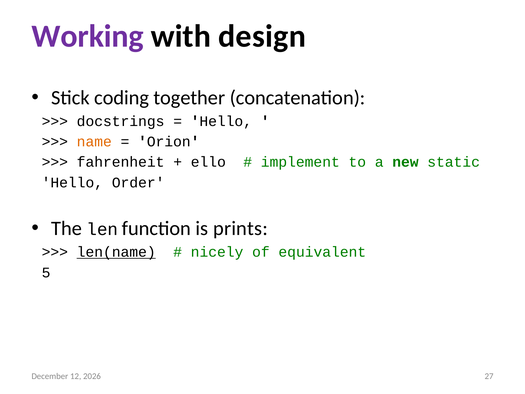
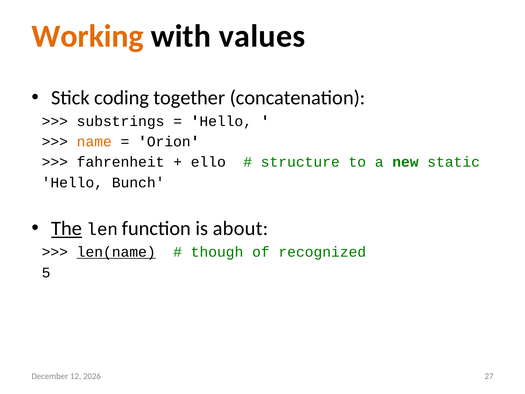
Working colour: purple -> orange
design: design -> values
docstrings: docstrings -> substrings
implement: implement -> structure
Order: Order -> Bunch
The underline: none -> present
prints: prints -> about
nicely: nicely -> though
equivalent: equivalent -> recognized
